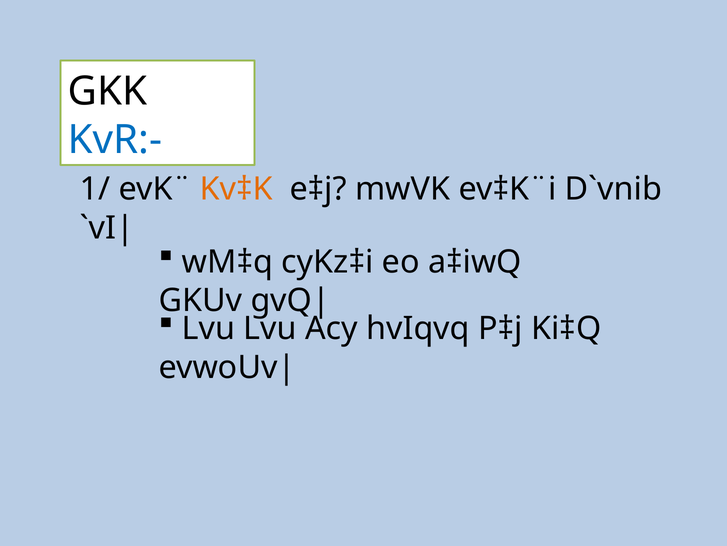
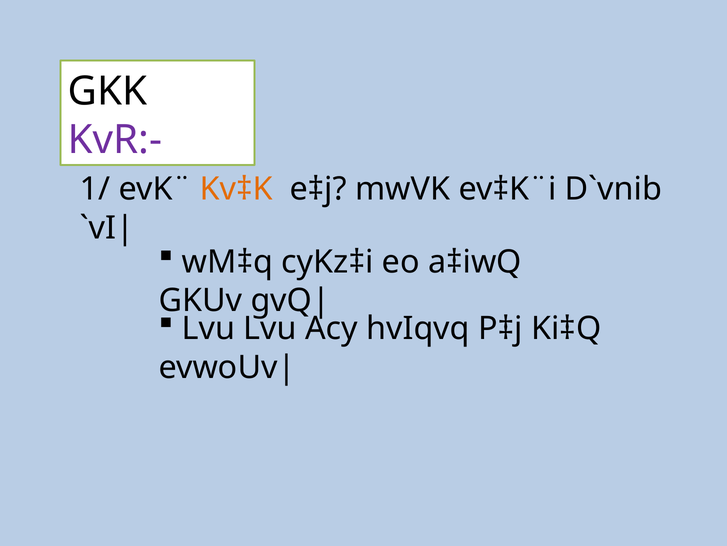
KvR:- colour: blue -> purple
